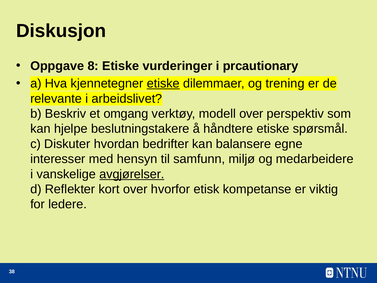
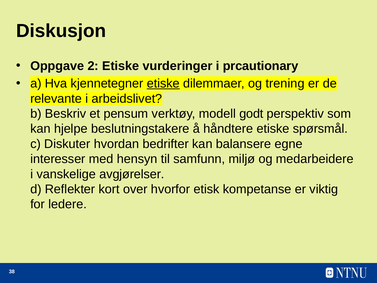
8: 8 -> 2
omgang: omgang -> pensum
modell over: over -> godt
avgjørelser underline: present -> none
